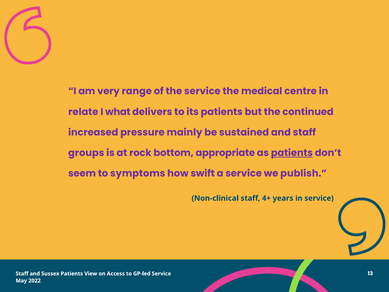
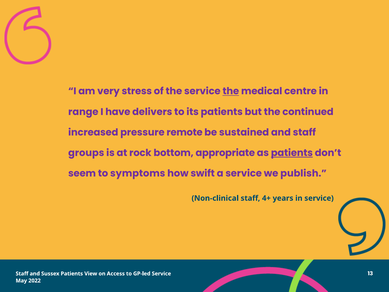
range: range -> stress
the at (231, 91) underline: none -> present
relate: relate -> range
what: what -> have
mainly: mainly -> remote
